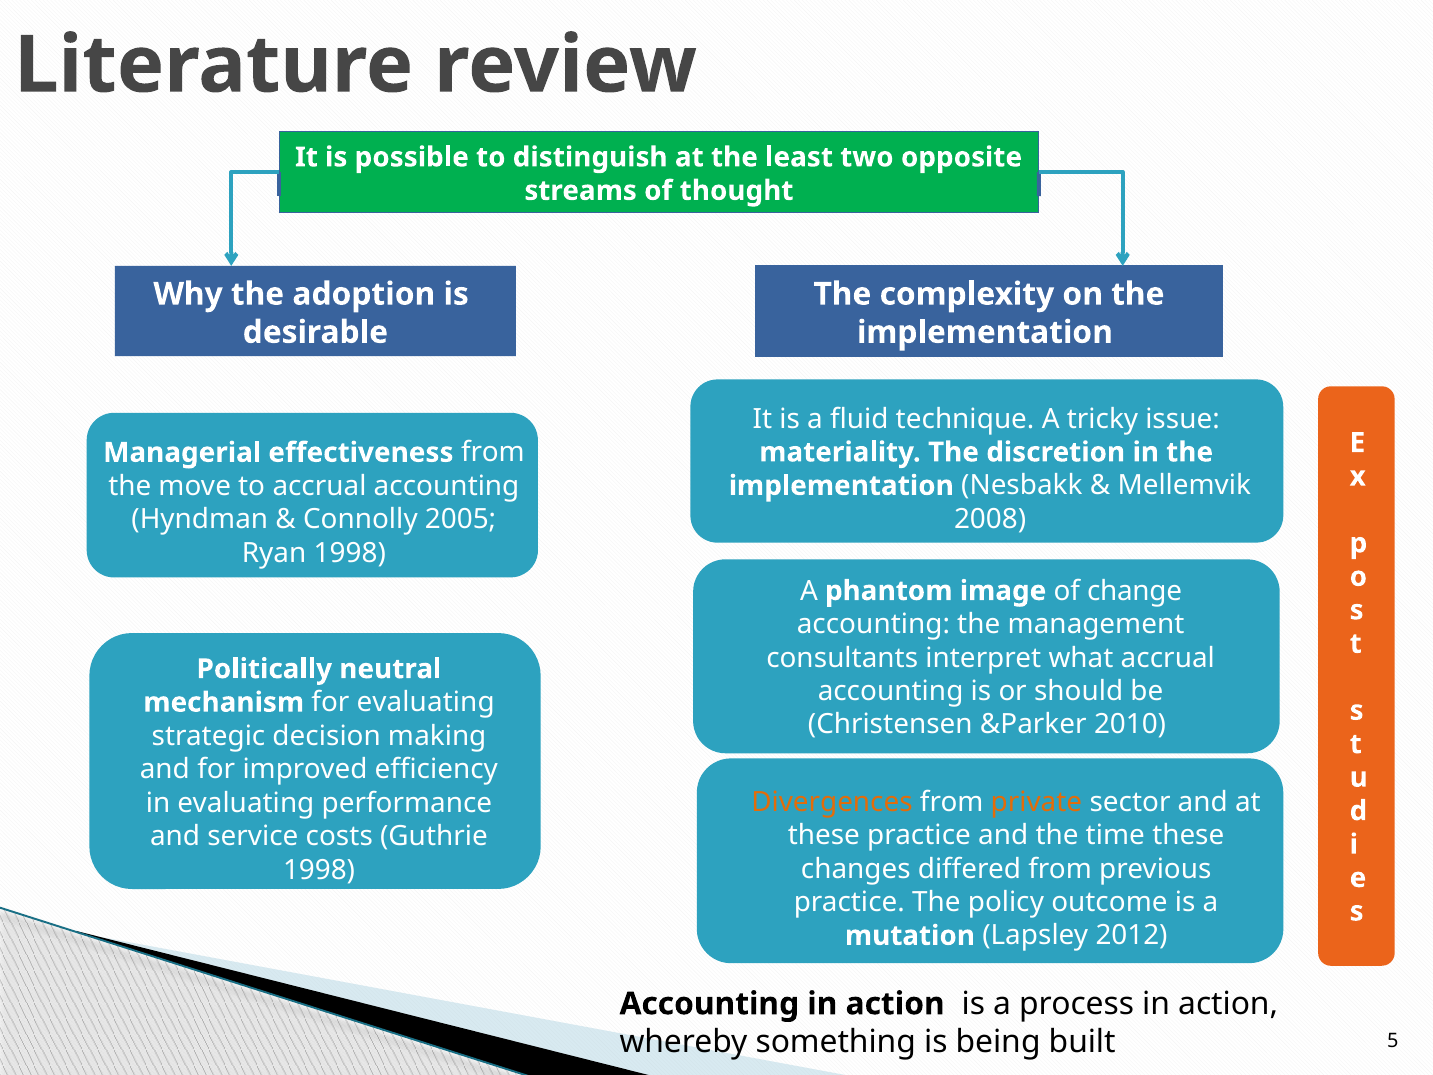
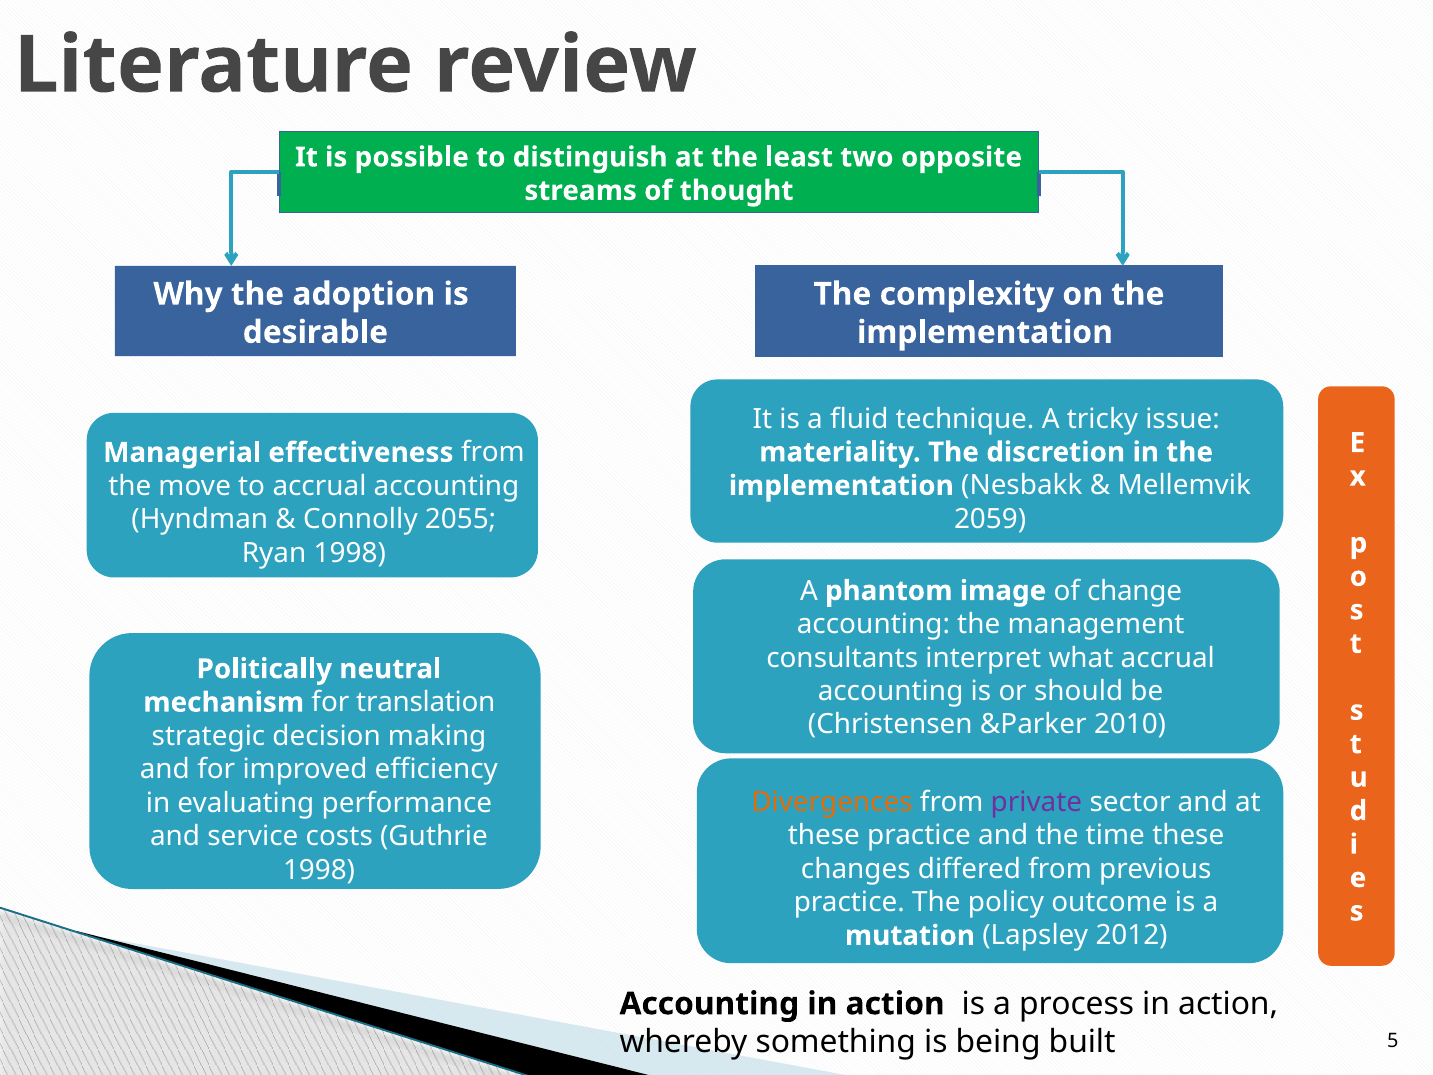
2008: 2008 -> 2059
2005: 2005 -> 2055
for evaluating: evaluating -> translation
private colour: orange -> purple
